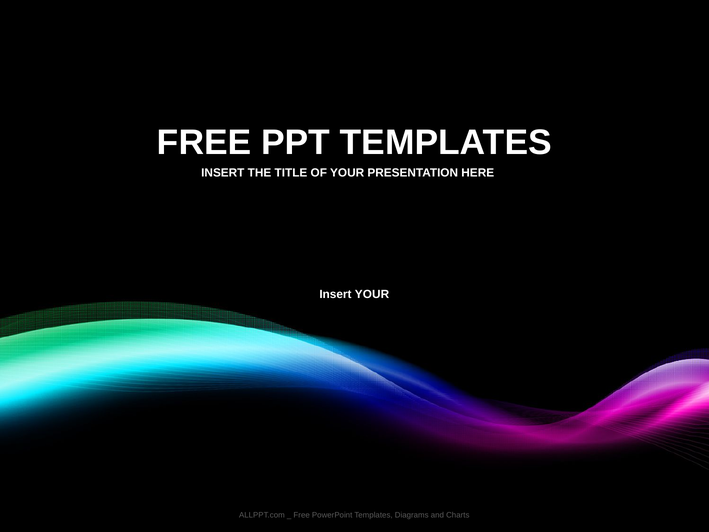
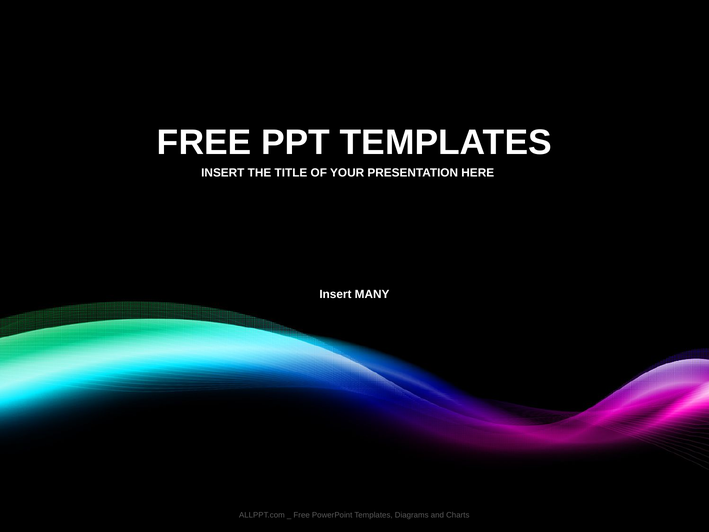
Insert YOUR: YOUR -> MANY
